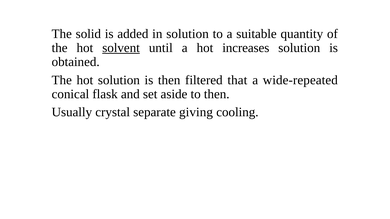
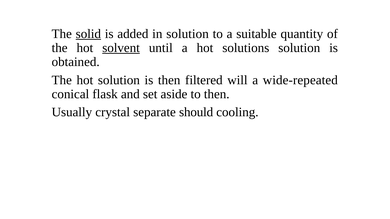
solid underline: none -> present
increases: increases -> solutions
that: that -> will
giving: giving -> should
